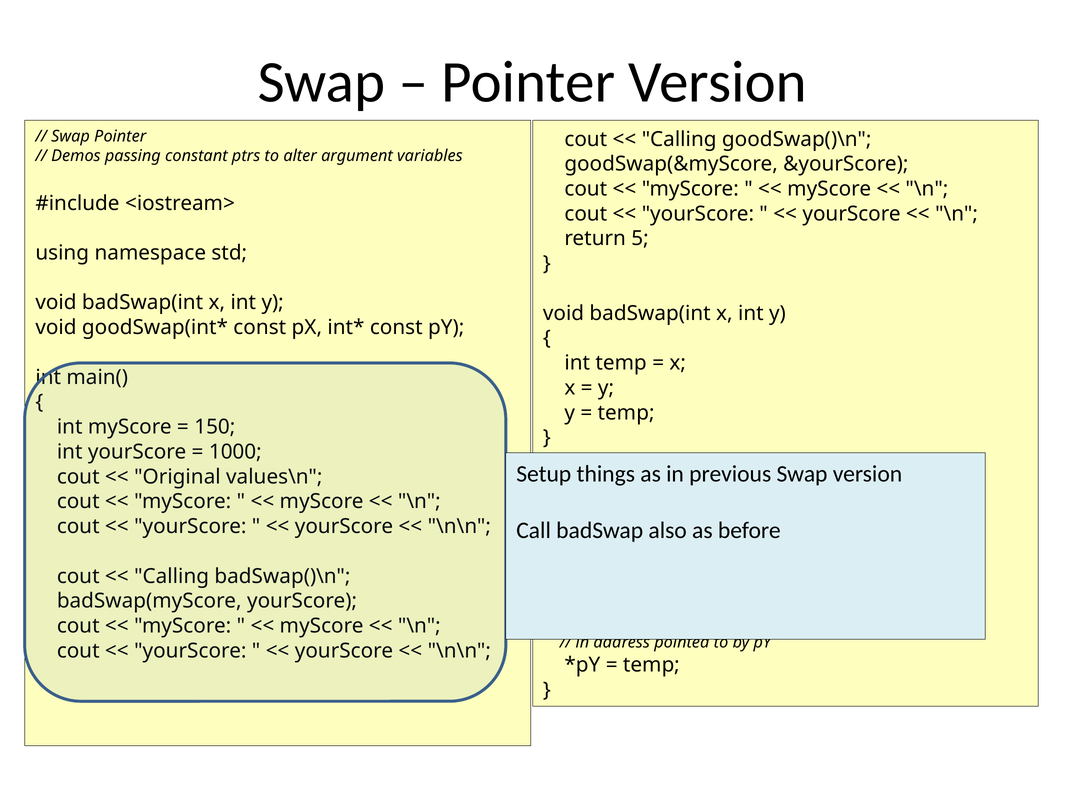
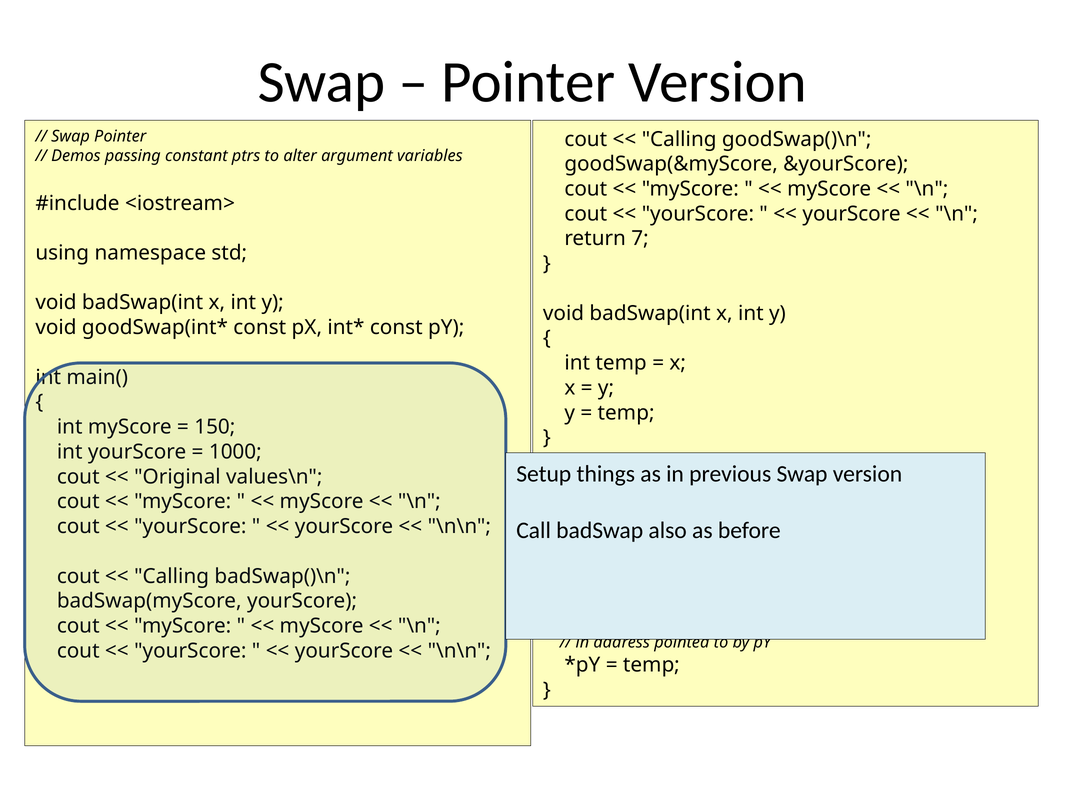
5: 5 -> 7
